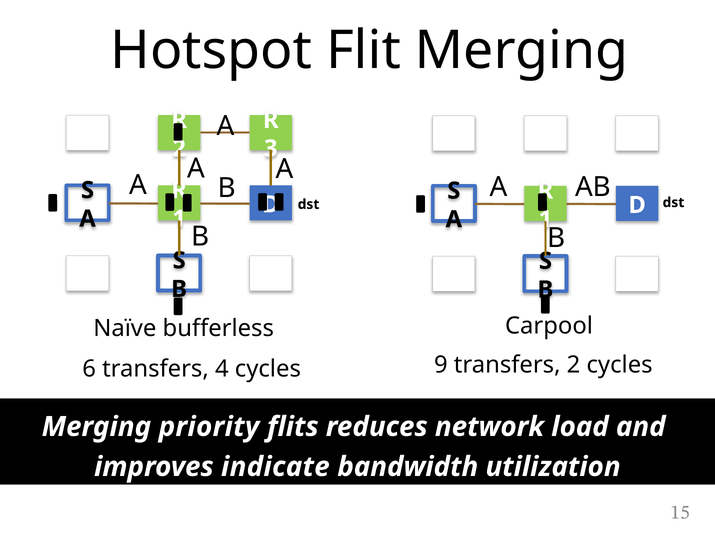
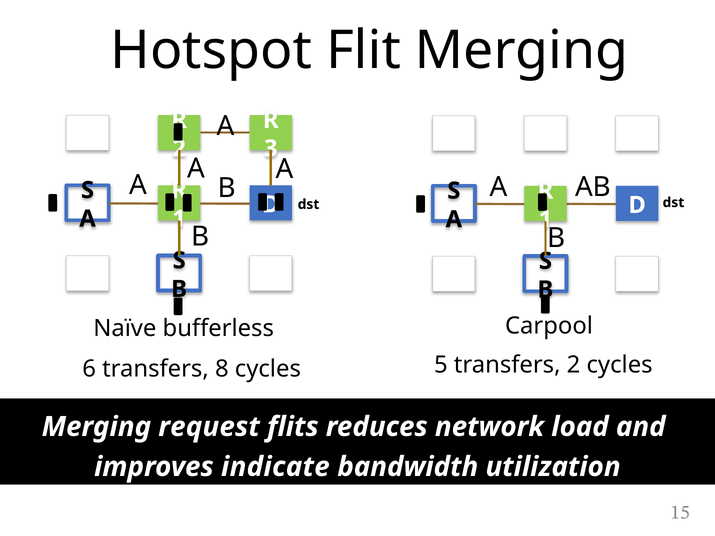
4: 4 -> 8
9: 9 -> 5
priority: priority -> request
